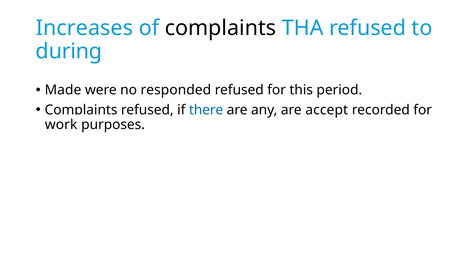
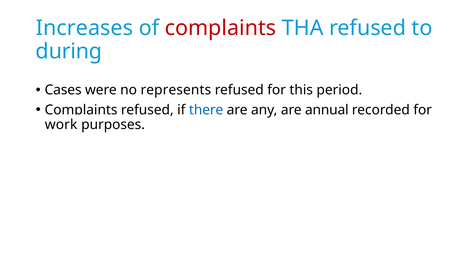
complaints at (220, 28) colour: black -> red
Made: Made -> Cases
responded: responded -> represents
accept: accept -> annual
